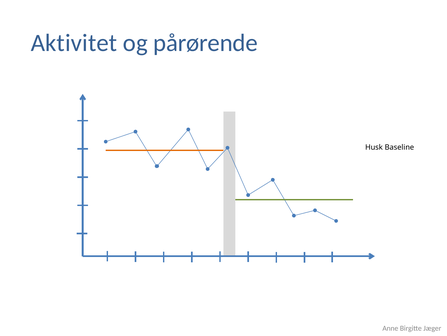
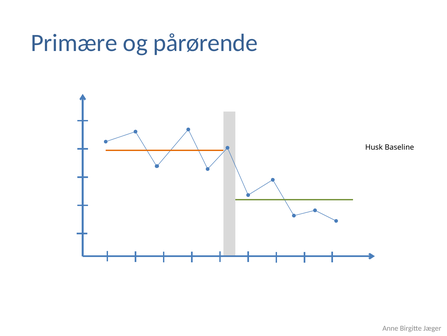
Aktivitet: Aktivitet -> Primære
